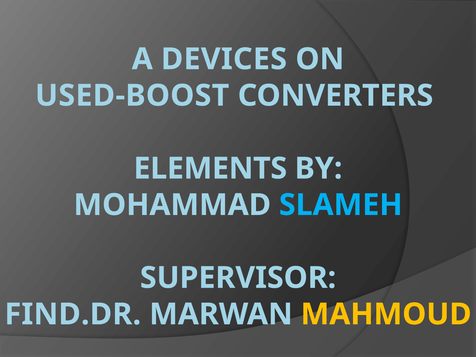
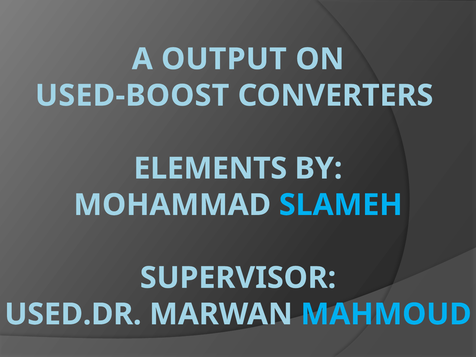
DEVICES: DEVICES -> OUTPUT
FIND.DR: FIND.DR -> USED.DR
MAHMOUD colour: yellow -> light blue
